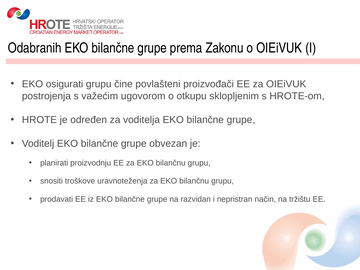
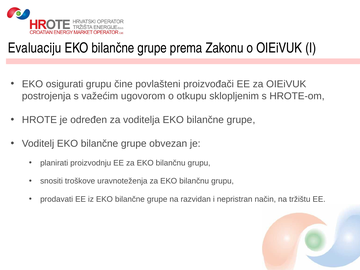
Odabranih: Odabranih -> Evaluaciju
